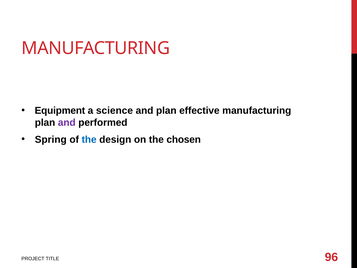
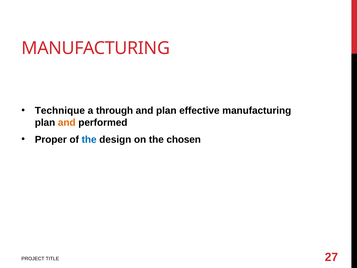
Equipment: Equipment -> Technique
science: science -> through
and at (67, 122) colour: purple -> orange
Spring: Spring -> Proper
96: 96 -> 27
